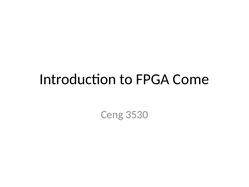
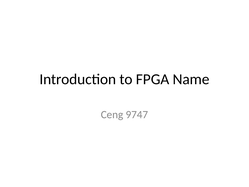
Come: Come -> Name
3530: 3530 -> 9747
